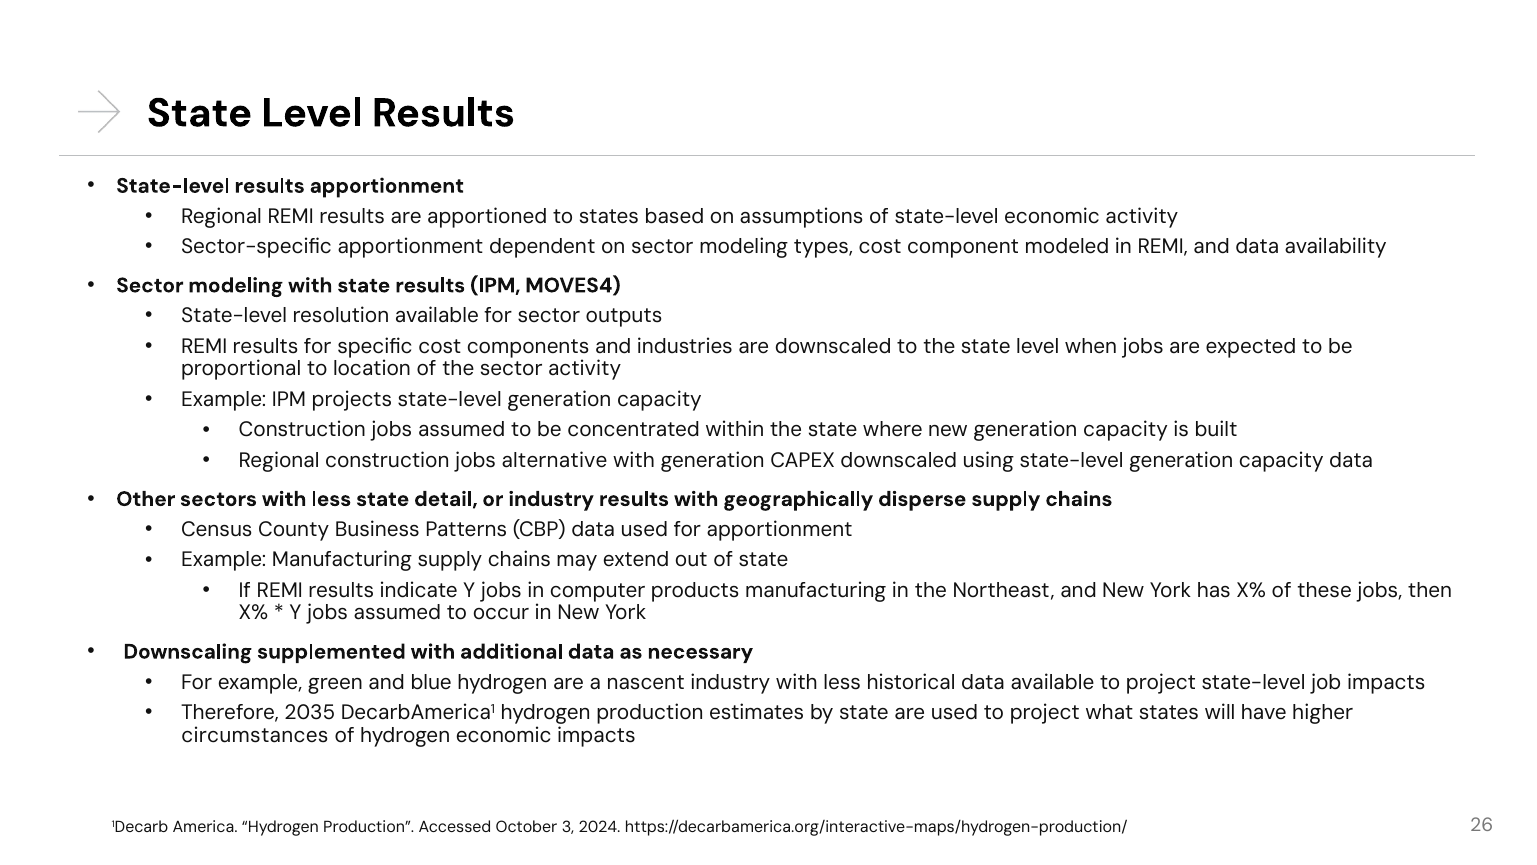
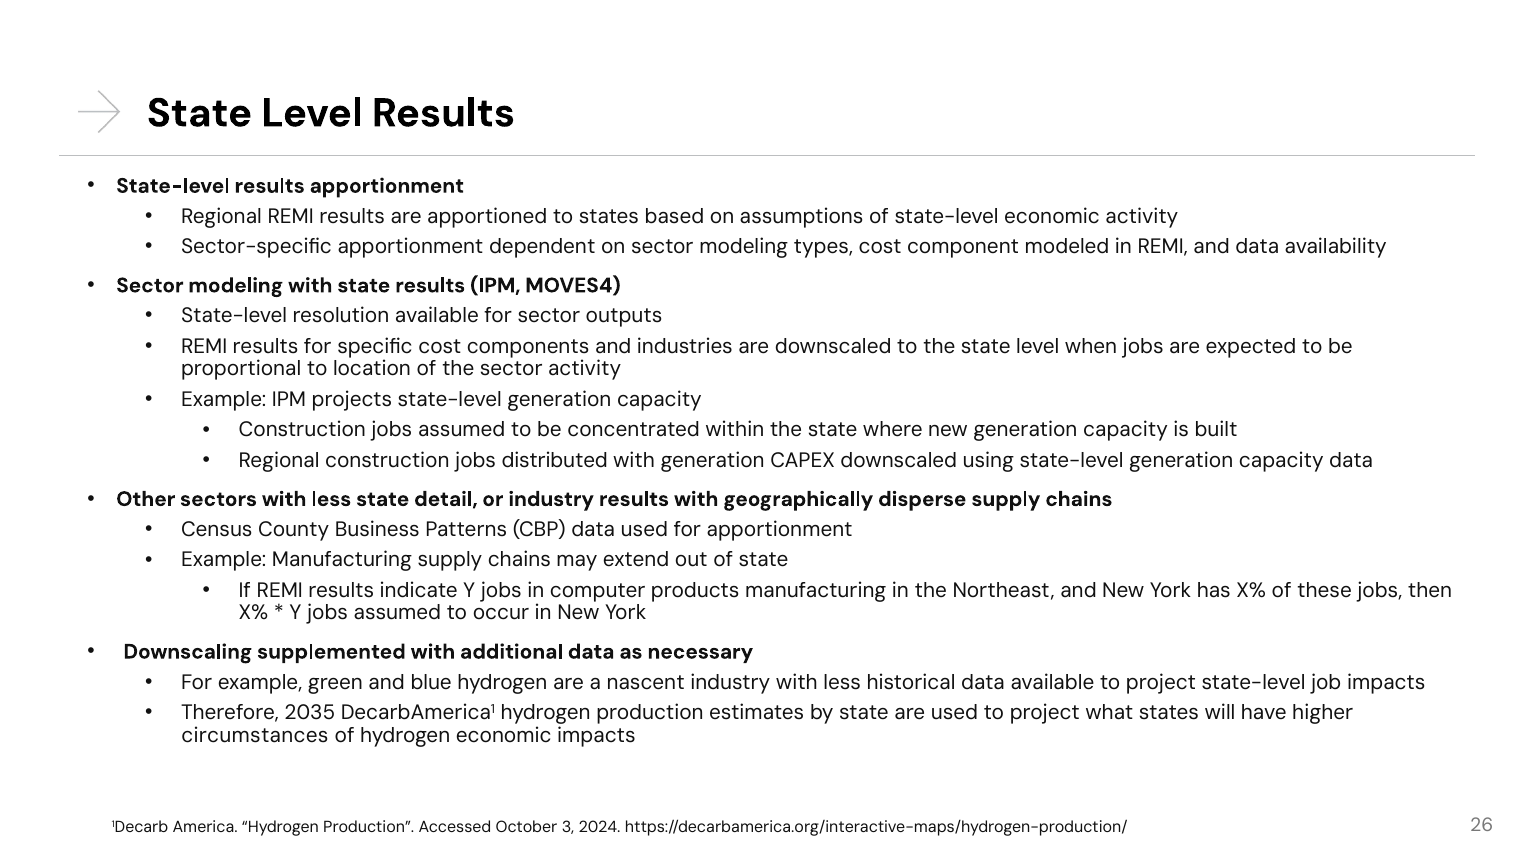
alternative: alternative -> distributed
